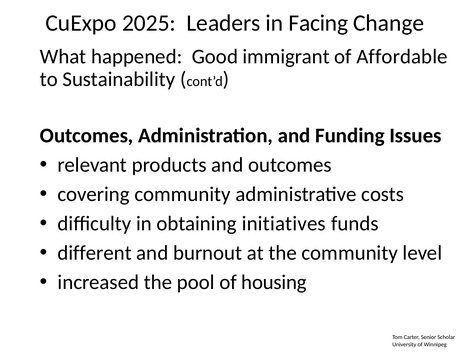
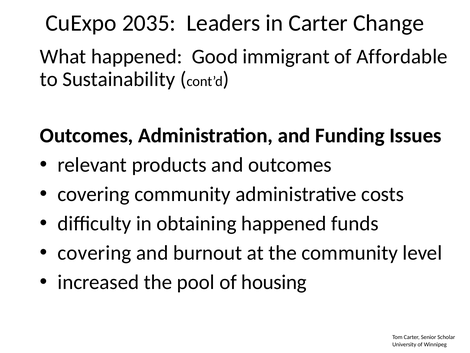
2025: 2025 -> 2035
in Facing: Facing -> Carter
obtaining initiatives: initiatives -> happened
different at (95, 253): different -> covering
